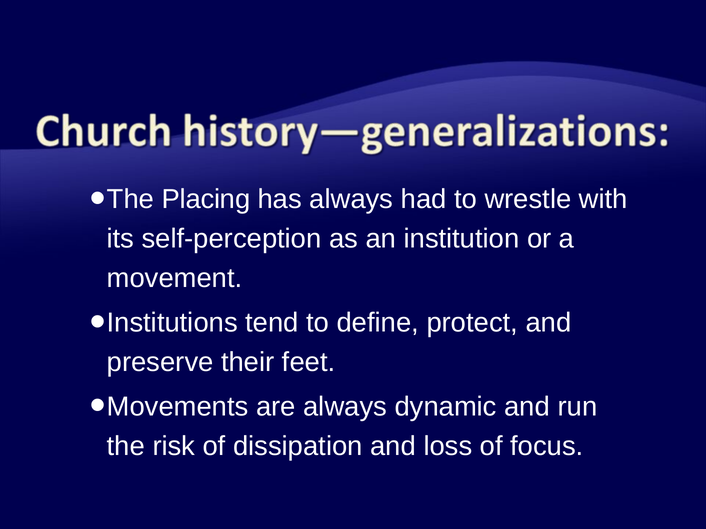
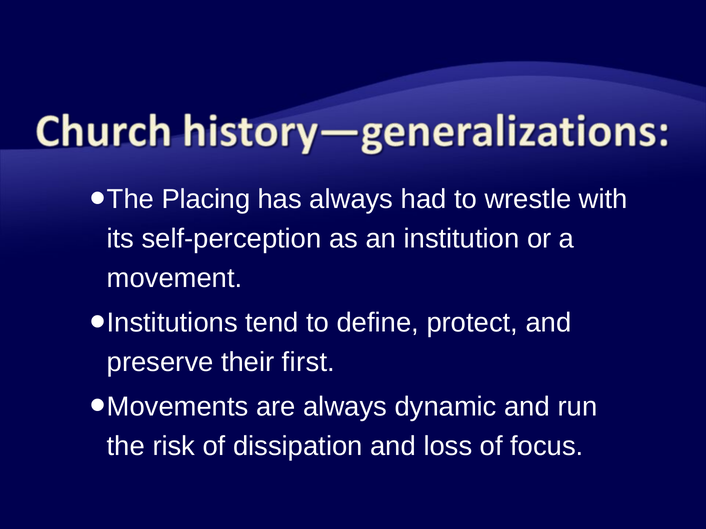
feet: feet -> first
